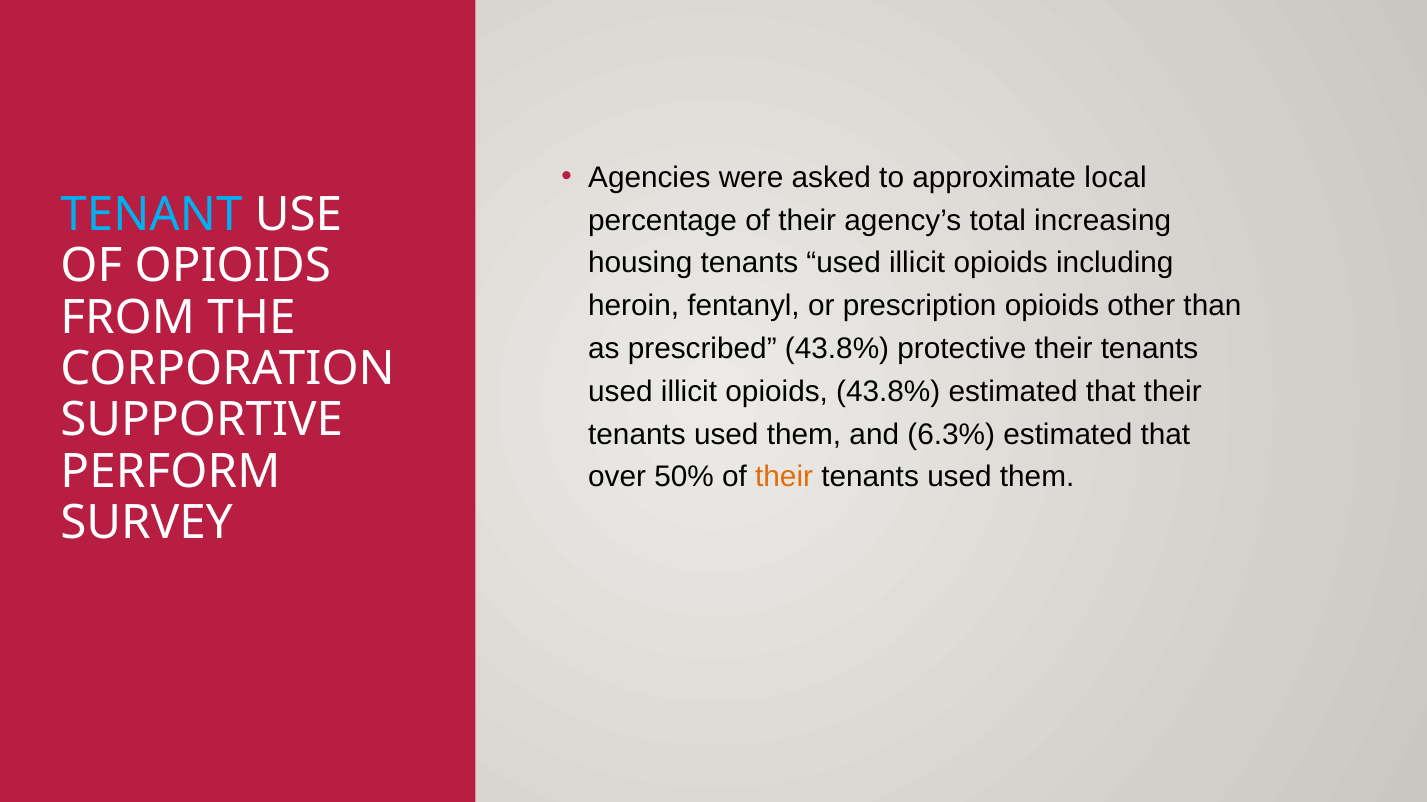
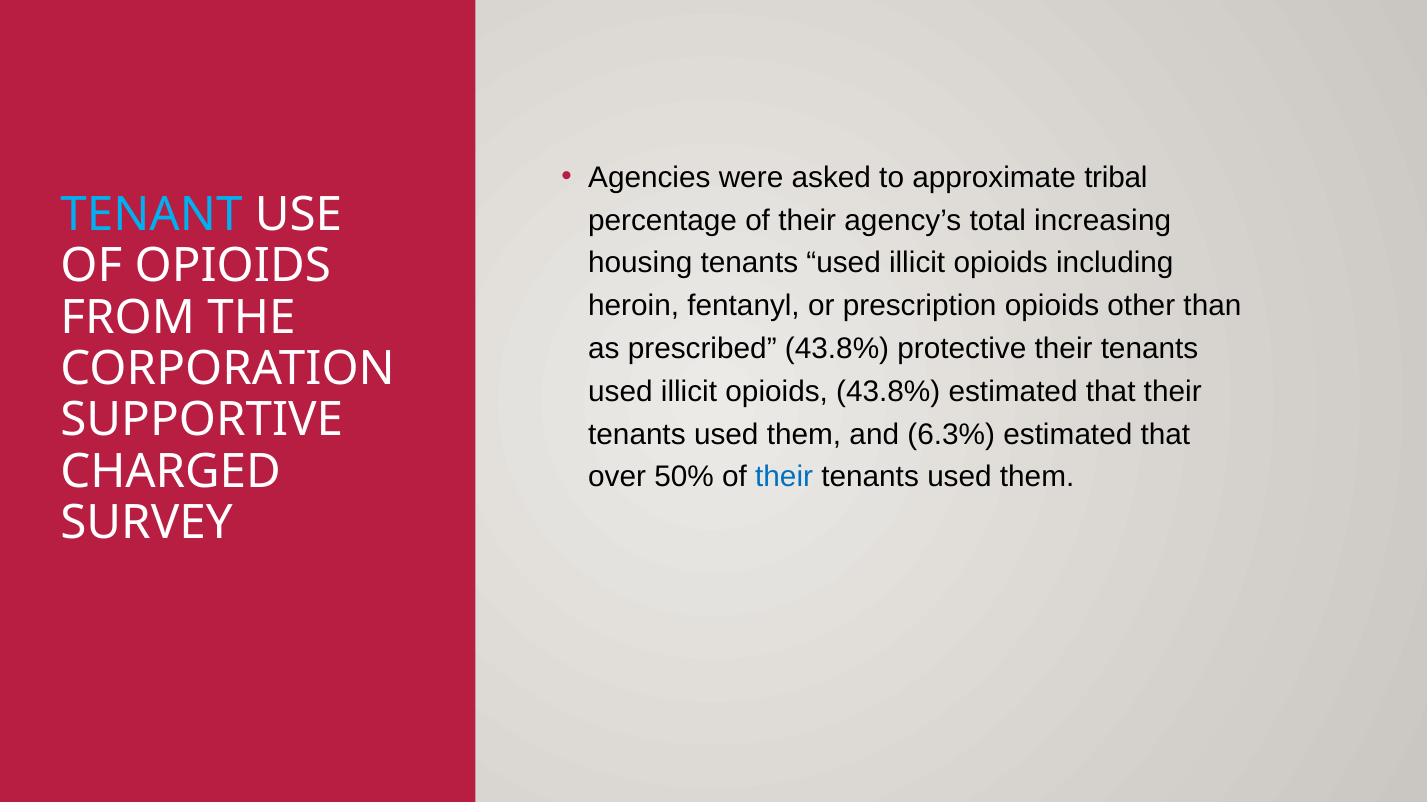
local: local -> tribal
PERFORM: PERFORM -> CHARGED
their at (784, 478) colour: orange -> blue
